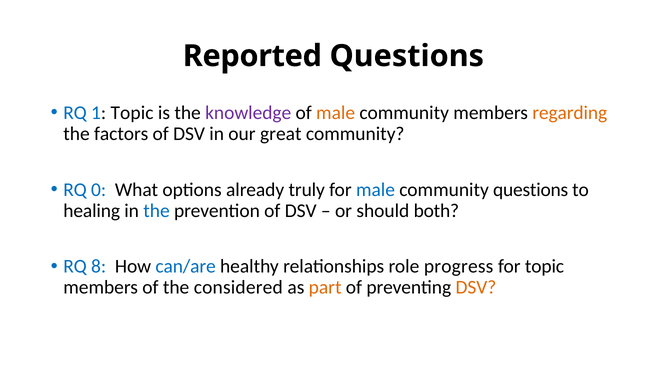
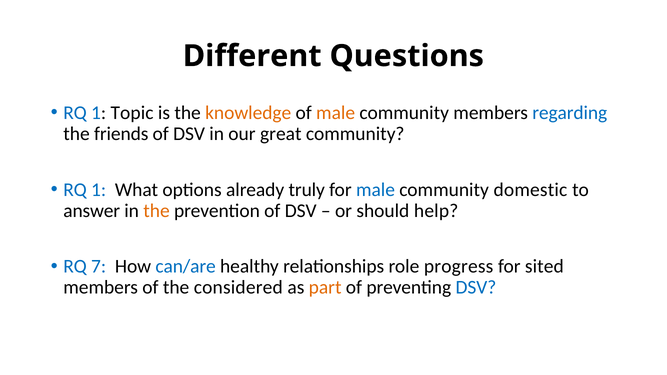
Reported: Reported -> Different
knowledge colour: purple -> orange
regarding colour: orange -> blue
factors: factors -> friends
0 at (99, 190): 0 -> 1
community questions: questions -> domestic
healing: healing -> answer
the at (156, 211) colour: blue -> orange
both: both -> help
8: 8 -> 7
for topic: topic -> sited
DSV at (476, 288) colour: orange -> blue
